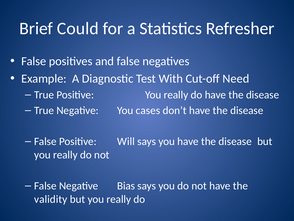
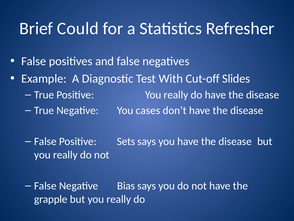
Need: Need -> Slides
Will: Will -> Sets
validity: validity -> grapple
